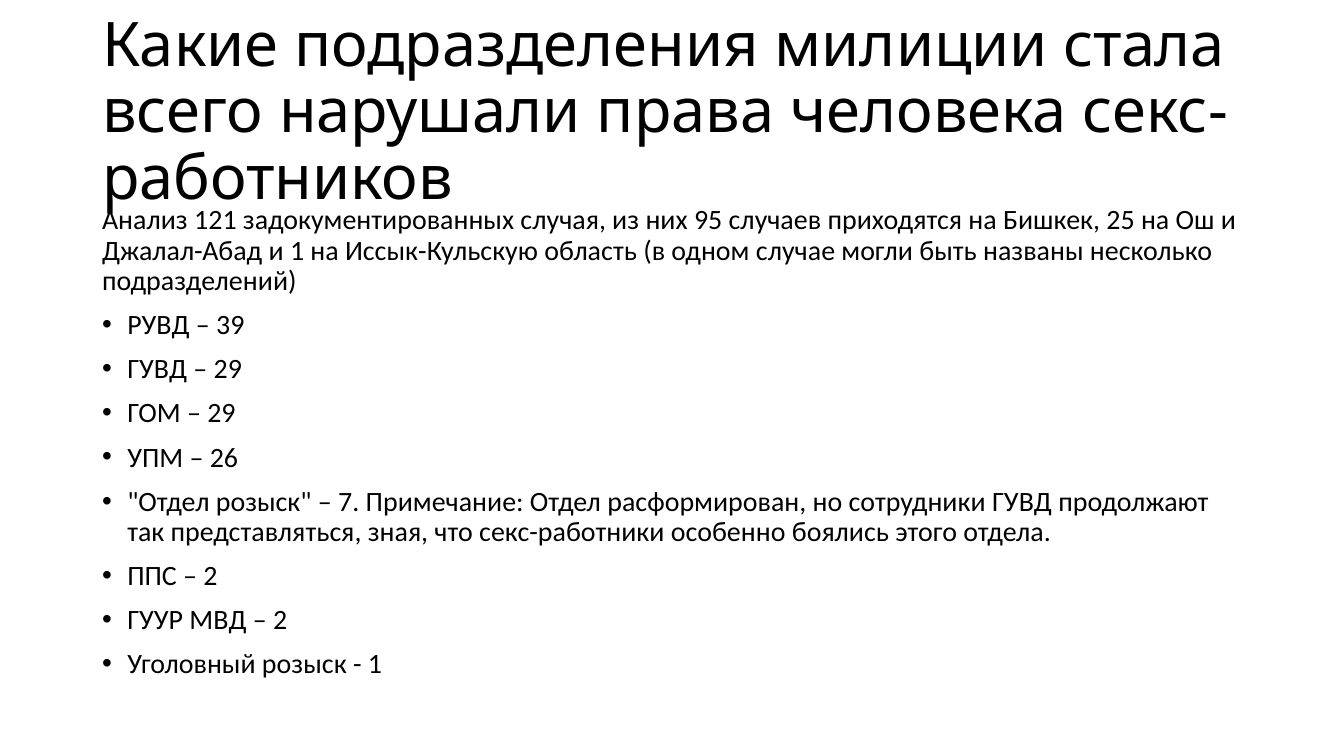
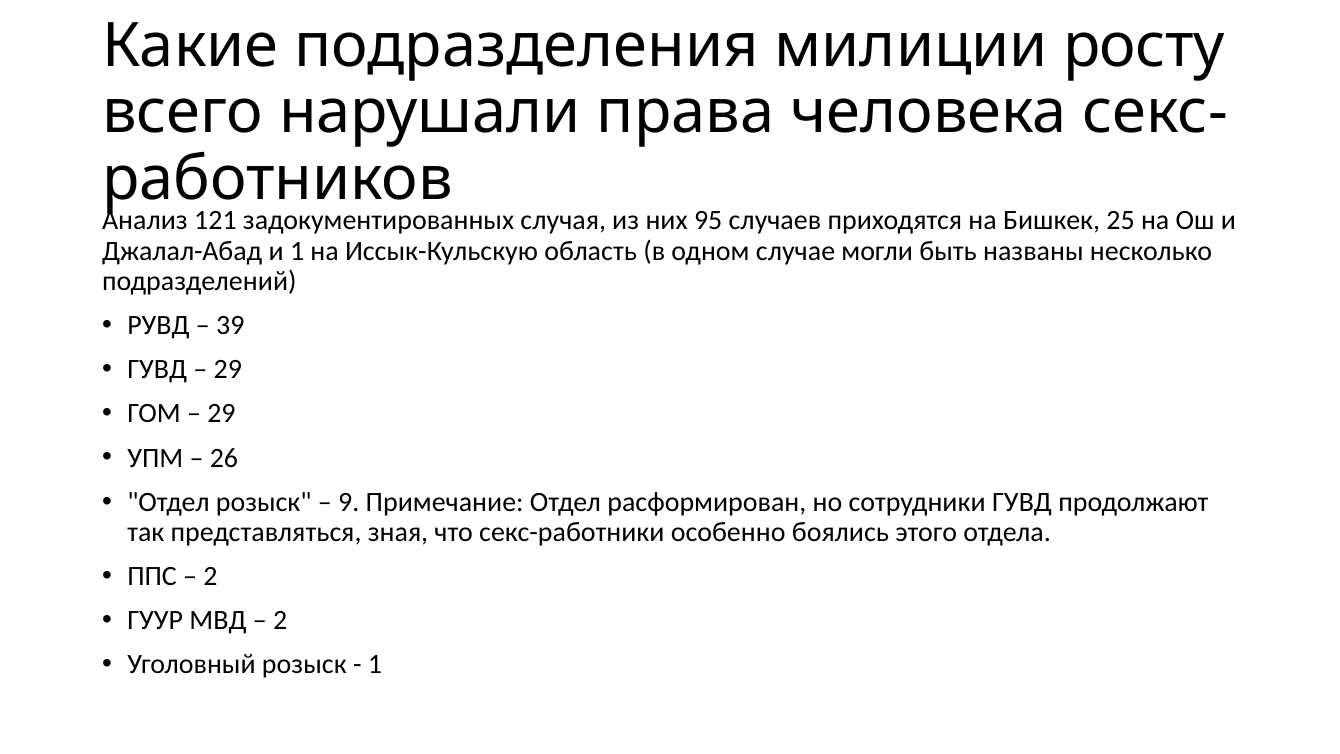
стала: стала -> росту
7: 7 -> 9
